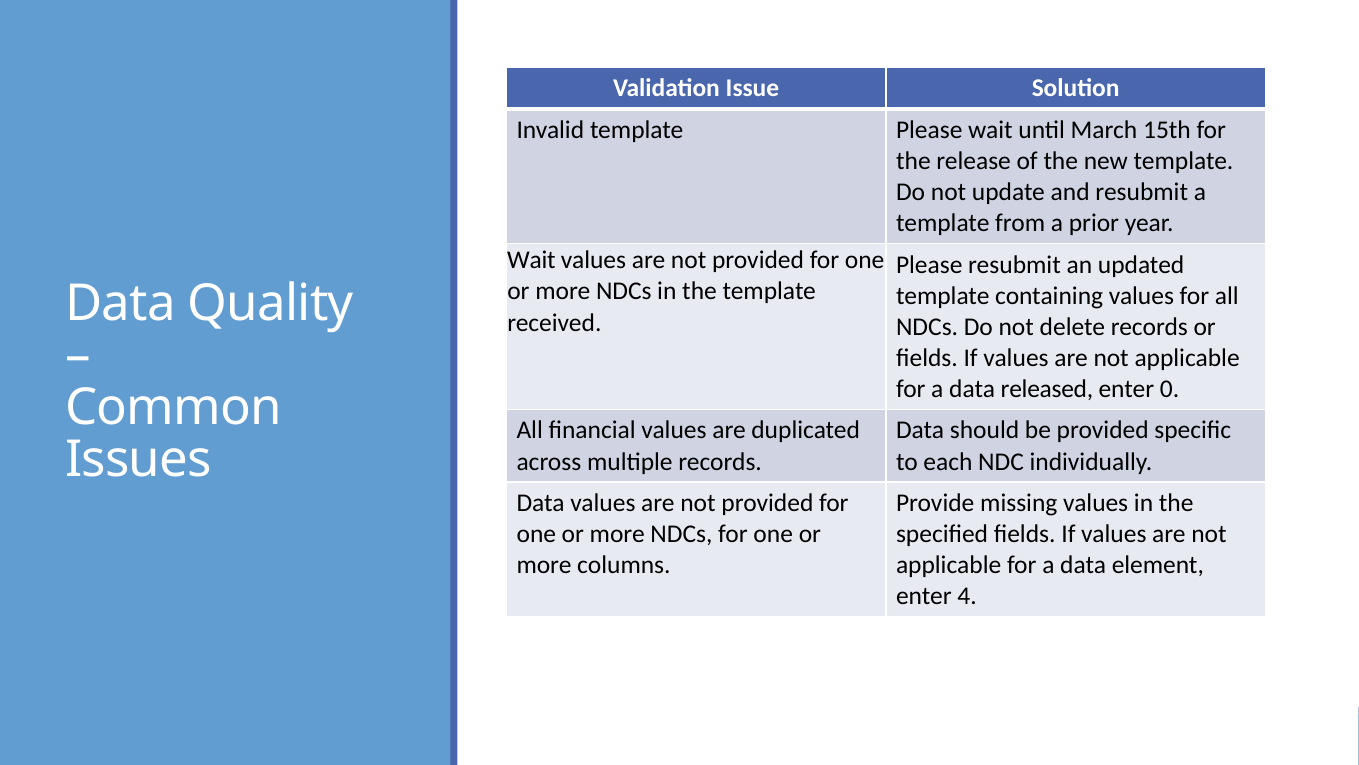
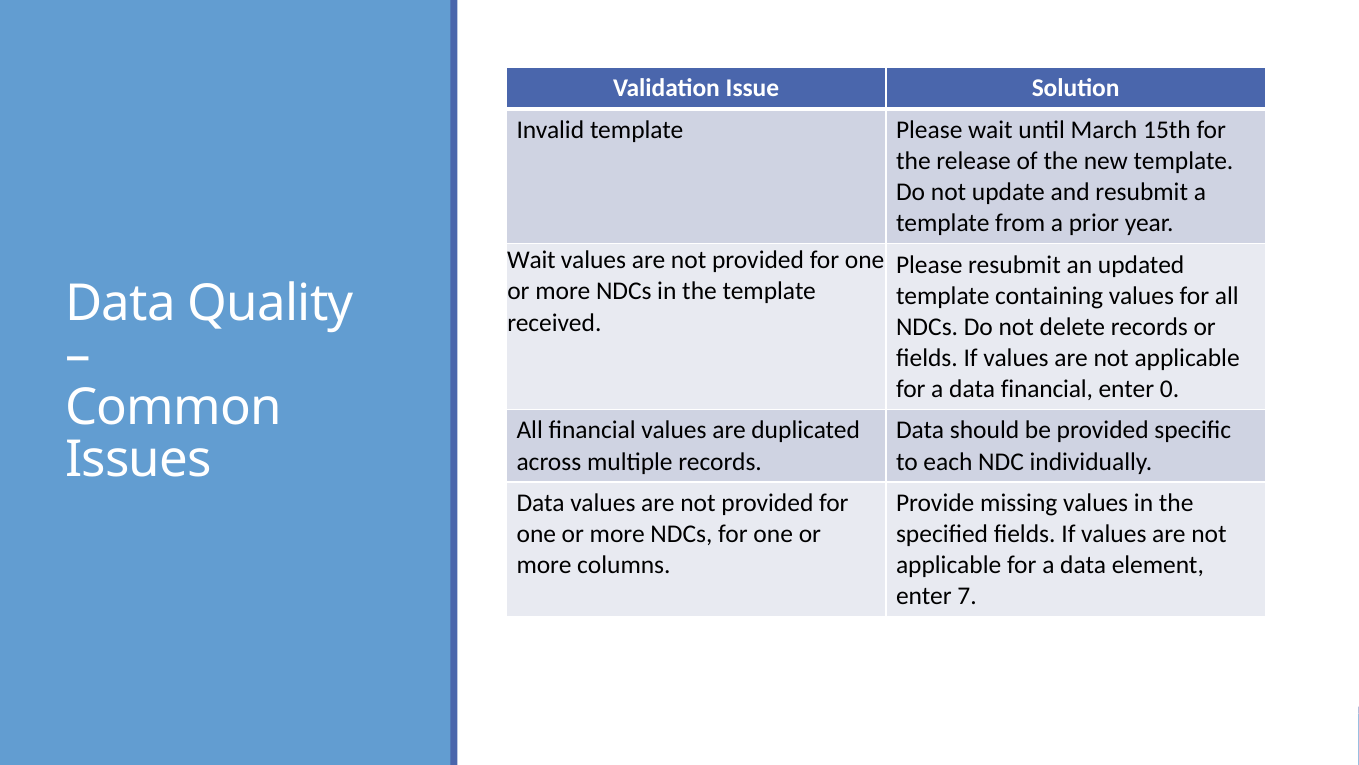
data released: released -> financial
4: 4 -> 7
